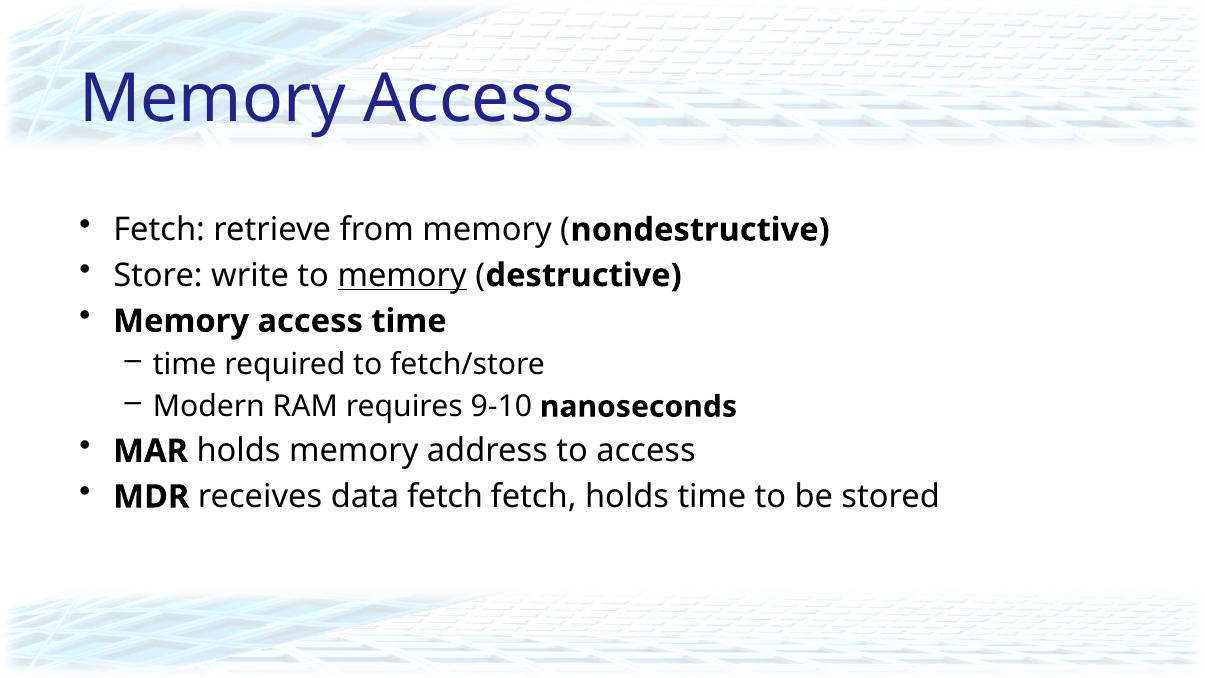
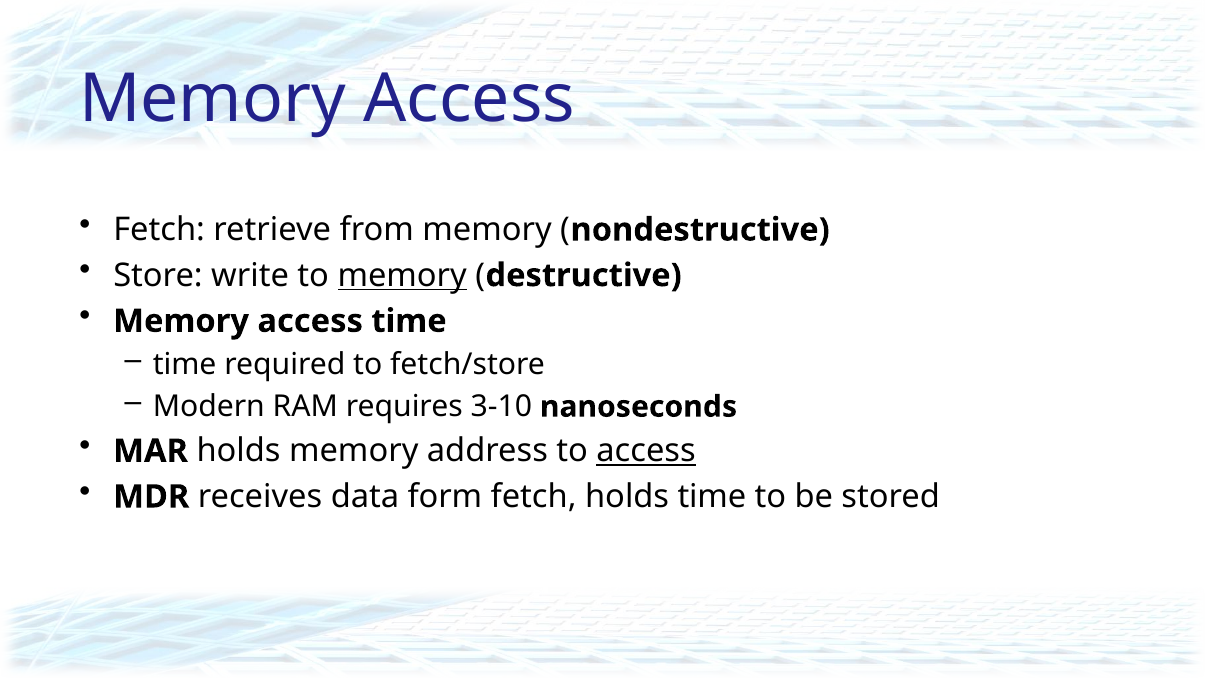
9-10: 9-10 -> 3-10
access at (646, 451) underline: none -> present
data fetch: fetch -> form
